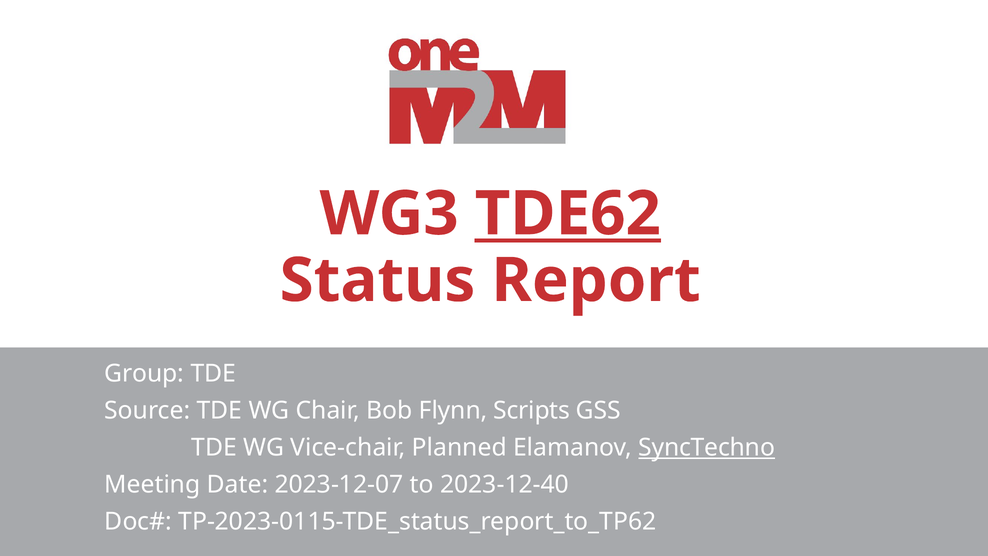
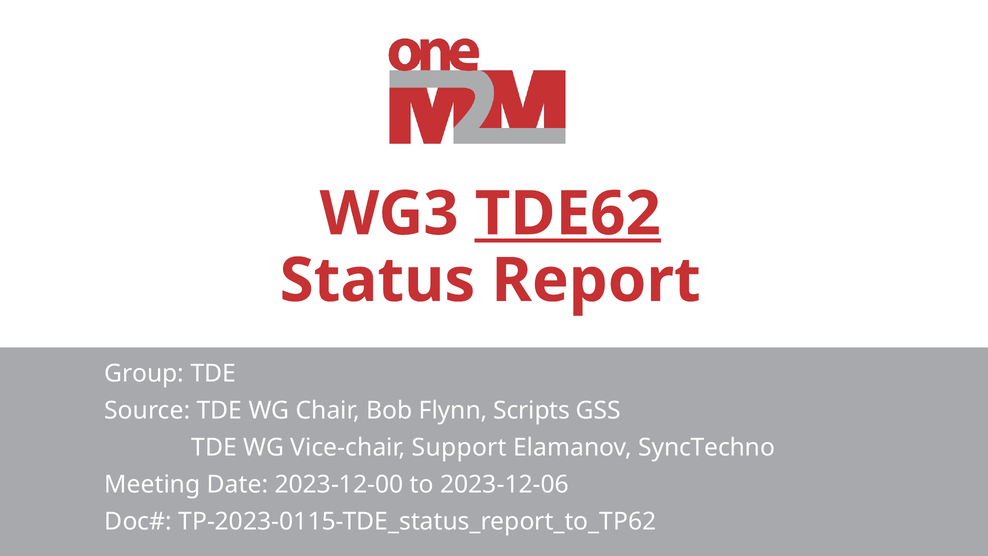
Planned: Planned -> Support
SyncTechno underline: present -> none
2023-12-07: 2023-12-07 -> 2023-12-00
2023-12-40: 2023-12-40 -> 2023-12-06
